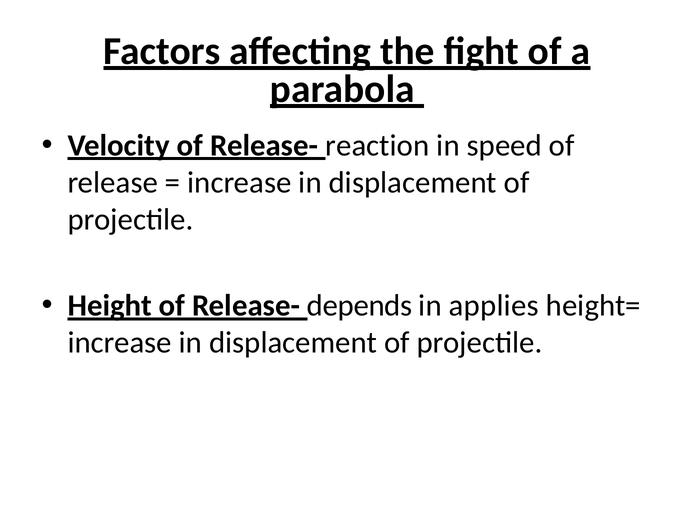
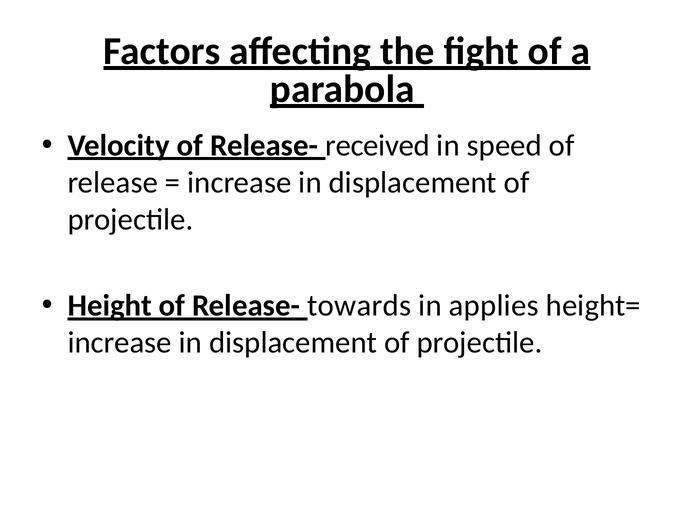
reaction: reaction -> received
depends: depends -> towards
